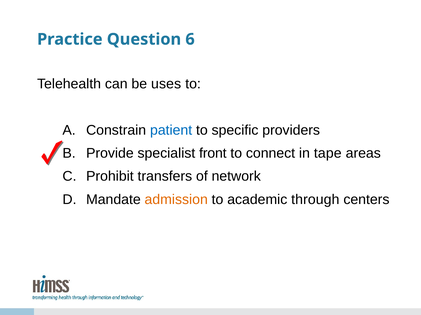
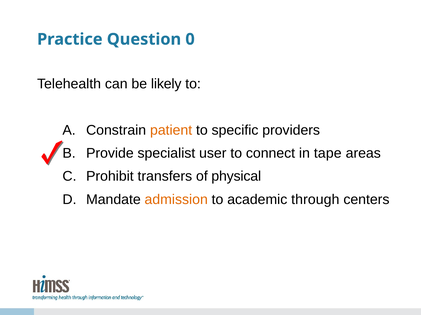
6: 6 -> 0
uses: uses -> likely
patient colour: blue -> orange
front: front -> user
network: network -> physical
